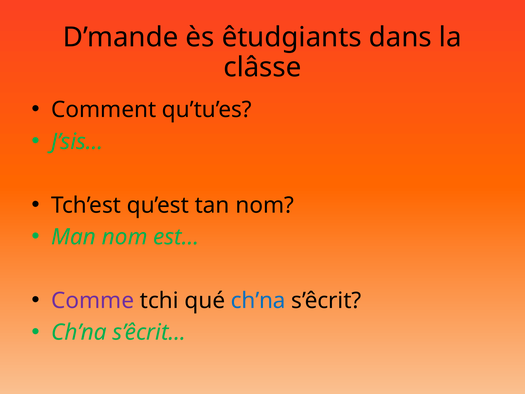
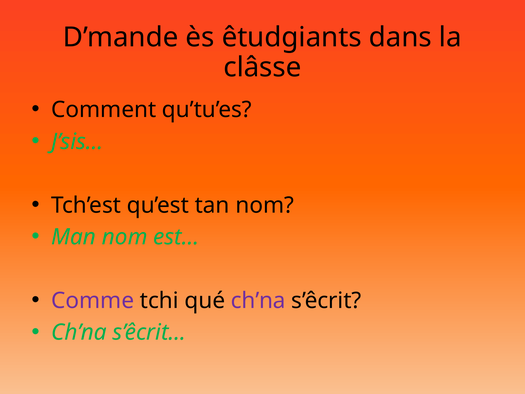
ch’na at (258, 301) colour: blue -> purple
